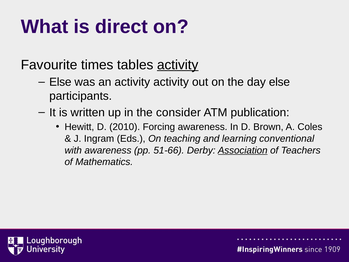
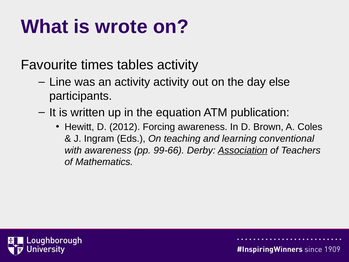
direct: direct -> wrote
activity at (178, 65) underline: present -> none
Else at (60, 82): Else -> Line
consider: consider -> equation
2010: 2010 -> 2012
51-66: 51-66 -> 99-66
